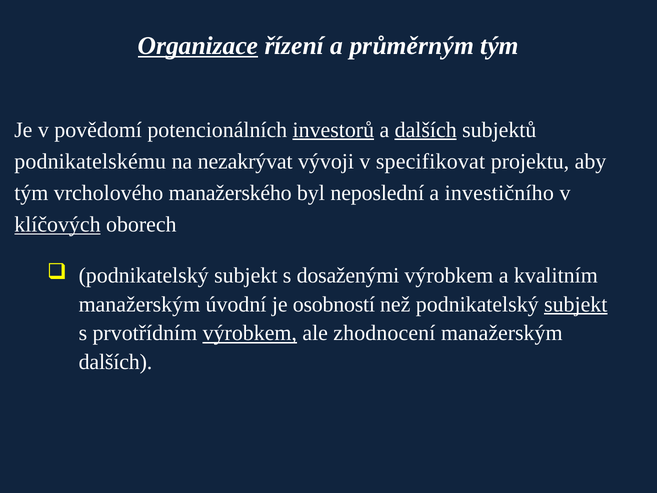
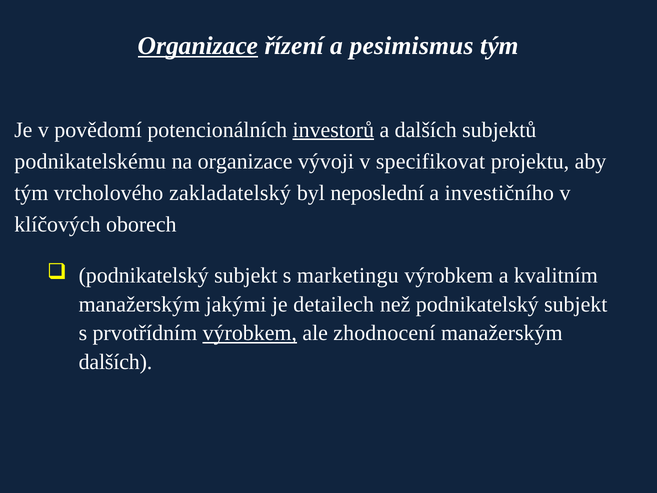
průměrným: průměrným -> pesimismus
dalších at (426, 130) underline: present -> none
na nezakrývat: nezakrývat -> organizace
manažerského: manažerského -> zakladatelský
klíčových underline: present -> none
dosaženými: dosaženými -> marketingu
úvodní: úvodní -> jakými
osobností: osobností -> detailech
subjekt at (576, 304) underline: present -> none
